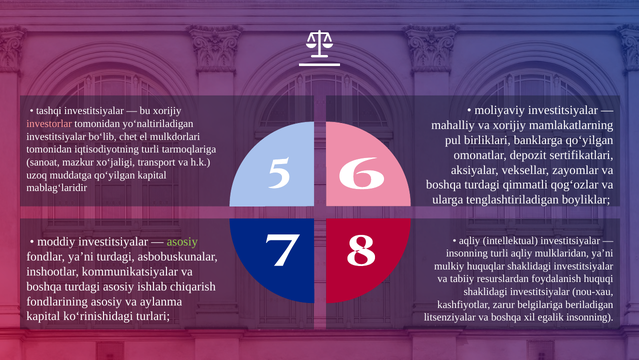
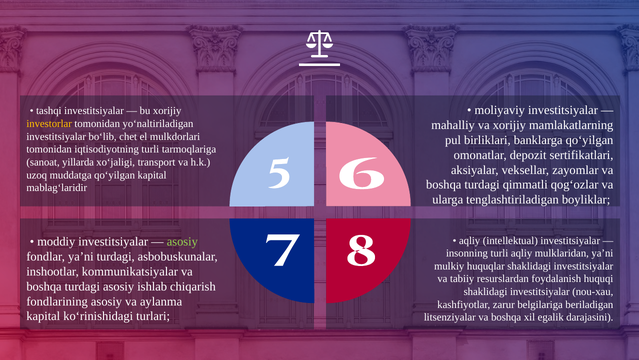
investorlar colour: pink -> yellow
mazkur: mazkur -> yillarda
egalik insonning: insonning -> darajasini
